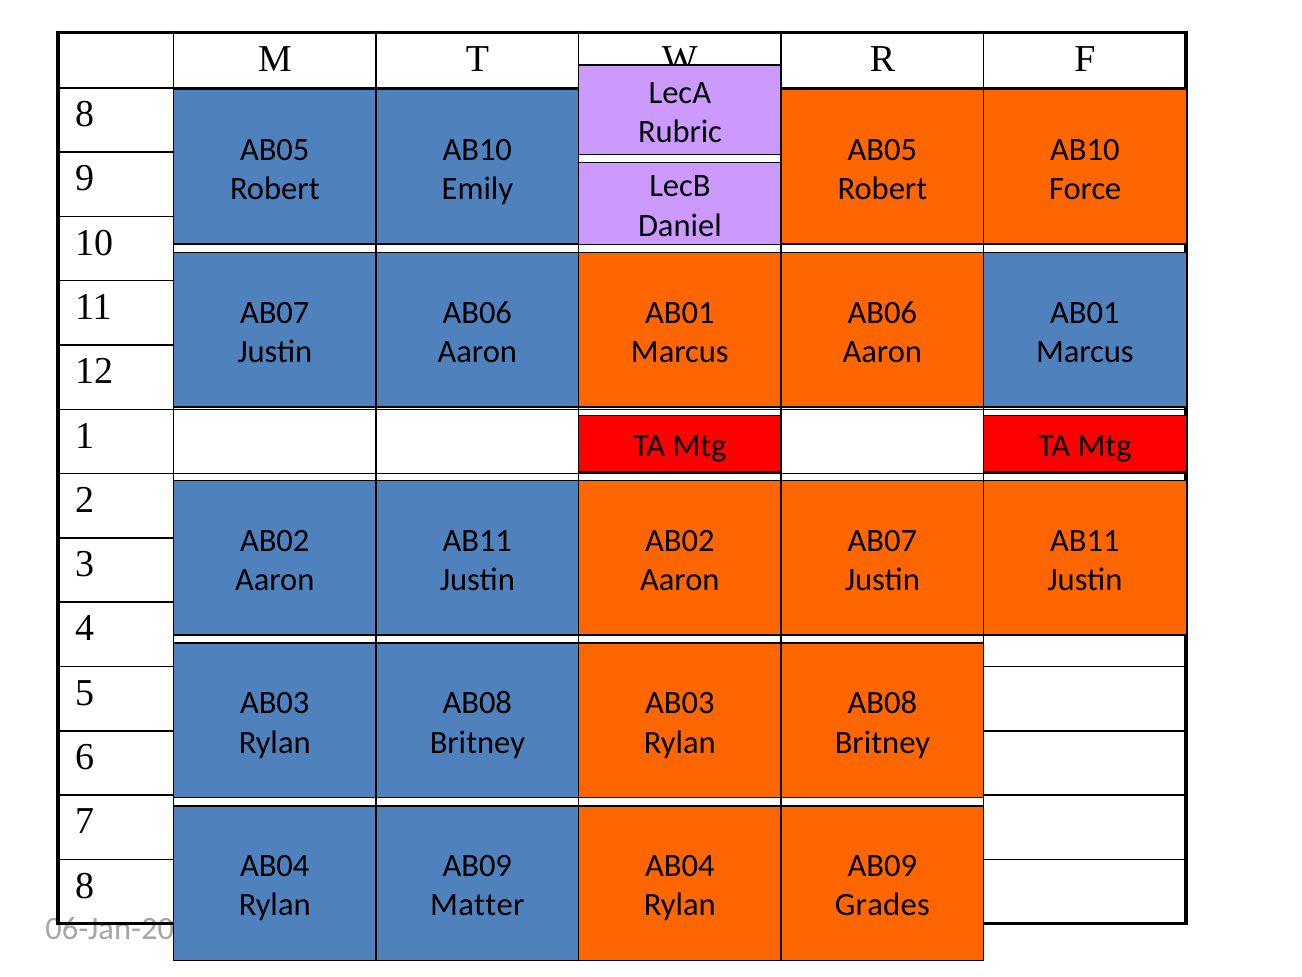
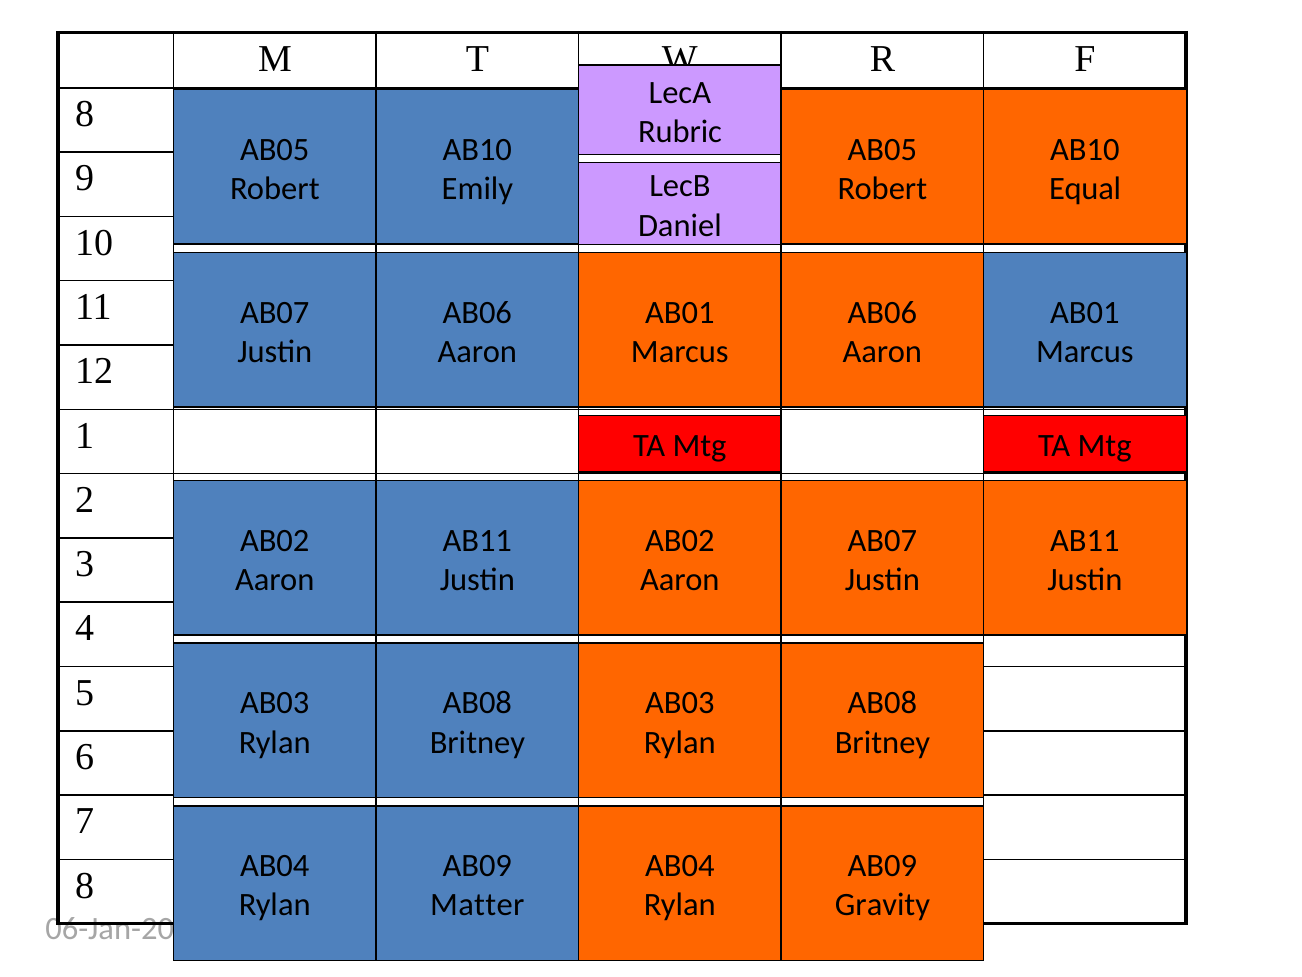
Force: Force -> Equal
Grades: Grades -> Gravity
